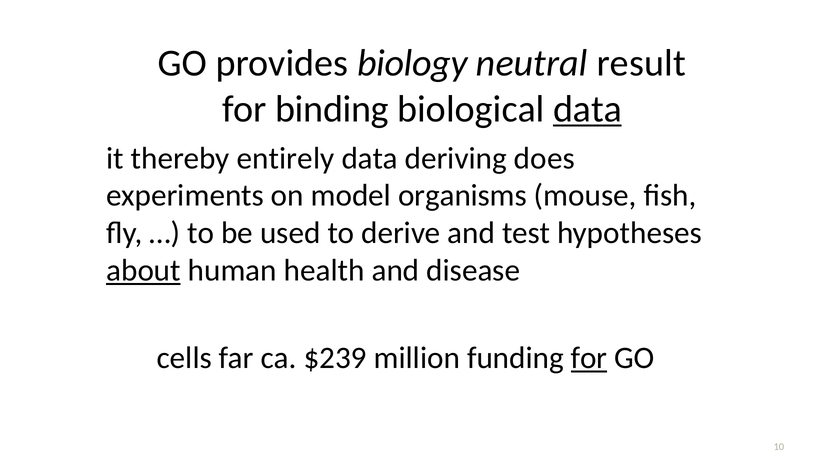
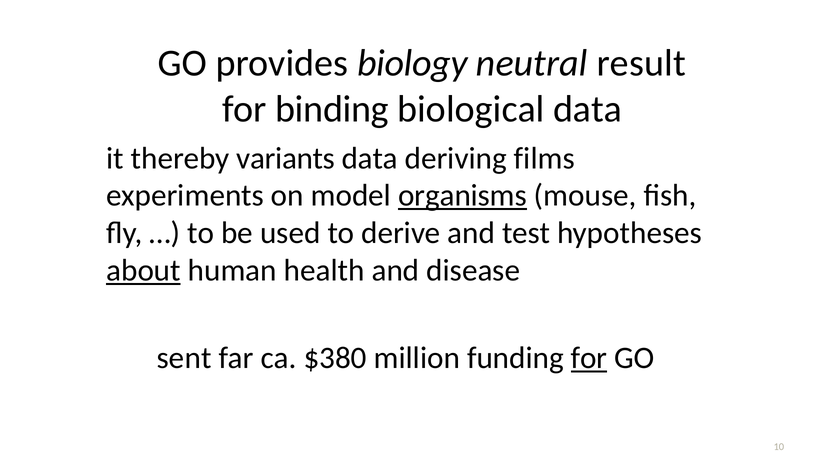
data at (587, 109) underline: present -> none
entirely: entirely -> variants
does: does -> films
organisms underline: none -> present
cells: cells -> sent
$239: $239 -> $380
